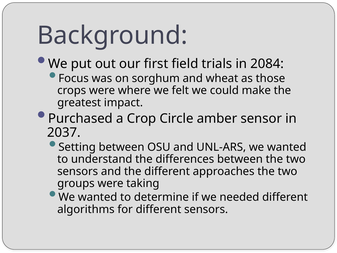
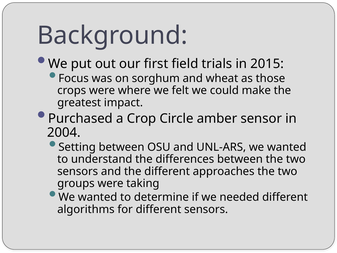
2084: 2084 -> 2015
2037: 2037 -> 2004
